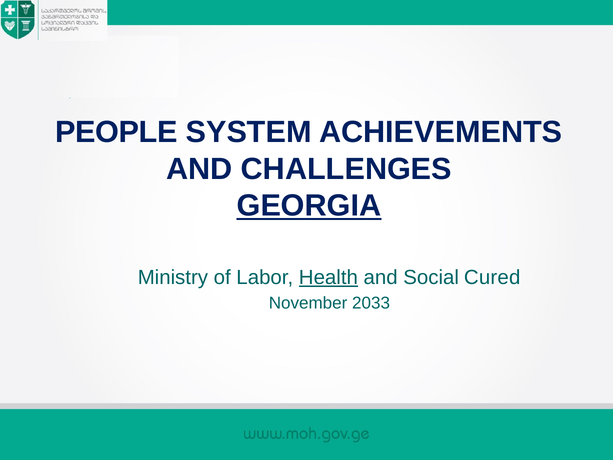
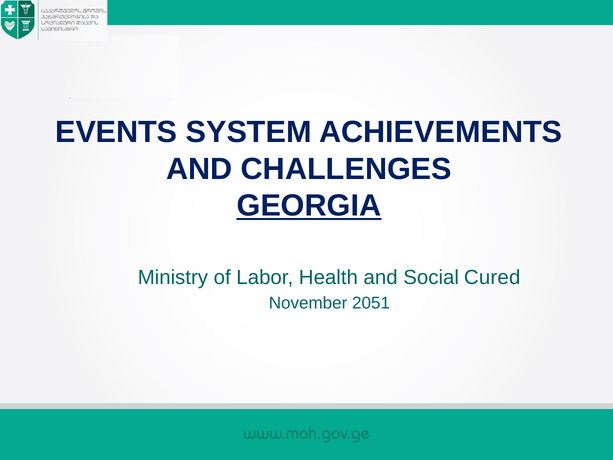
PEOPLE: PEOPLE -> EVENTS
Health underline: present -> none
2033: 2033 -> 2051
